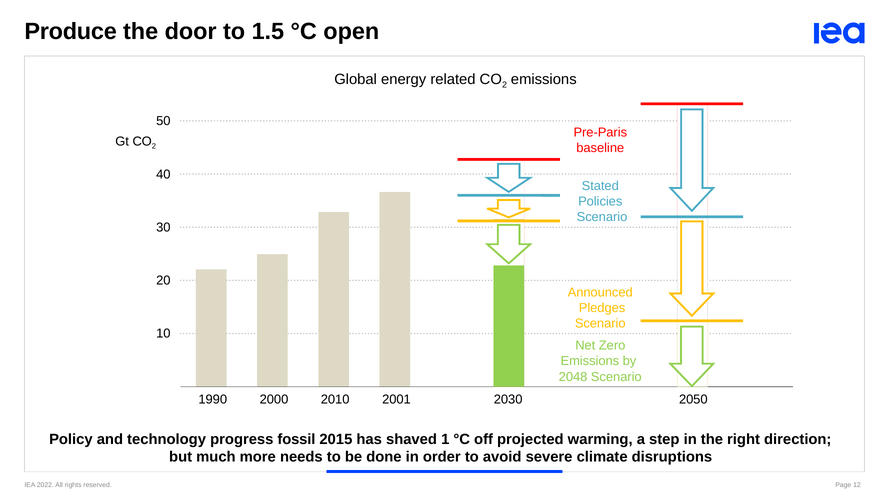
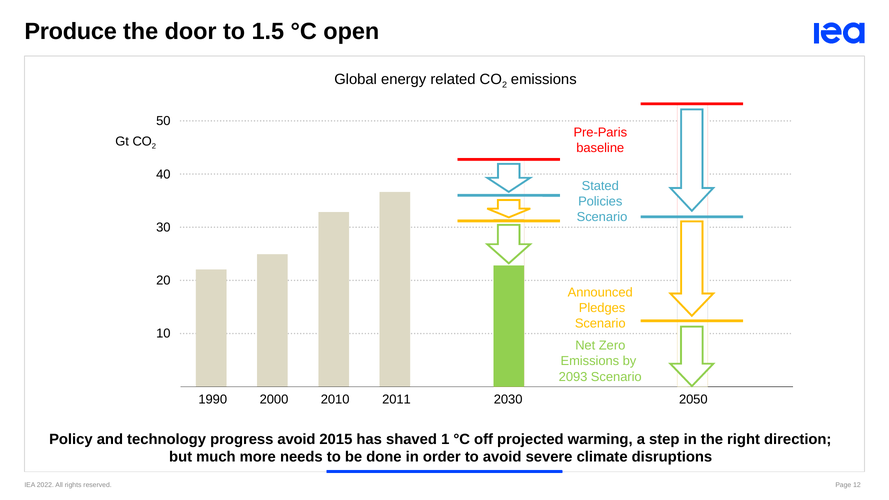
2048: 2048 -> 2093
2001: 2001 -> 2011
progress fossil: fossil -> avoid
